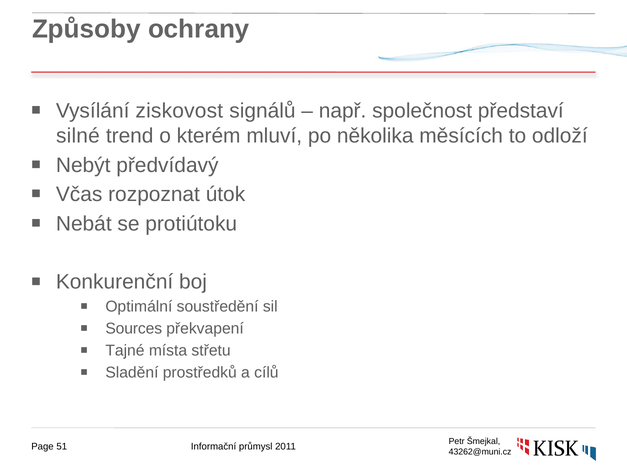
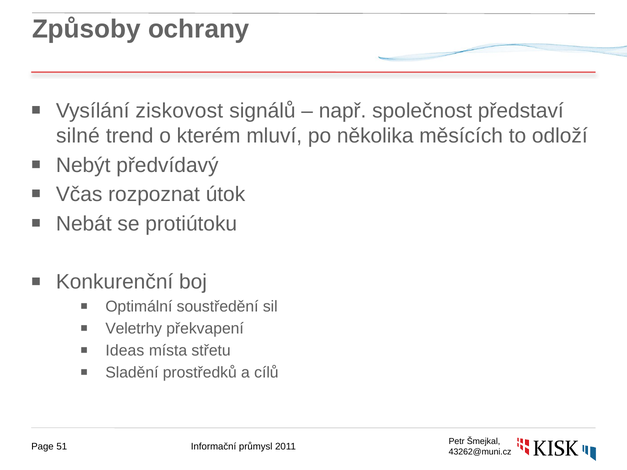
Sources: Sources -> Veletrhy
Tajné: Tajné -> Ideas
